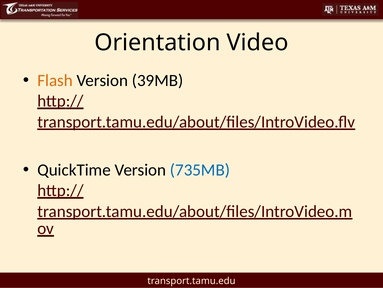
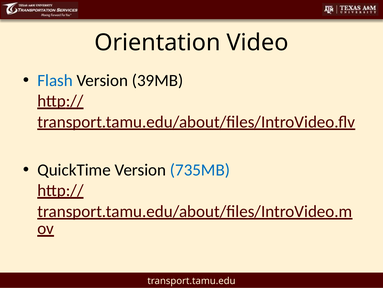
Flash colour: orange -> blue
